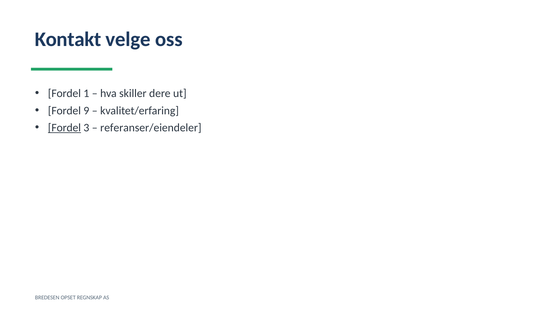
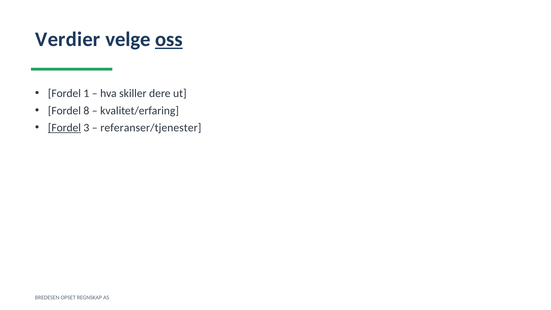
Kontakt: Kontakt -> Verdier
oss underline: none -> present
9: 9 -> 8
referanser/eiendeler: referanser/eiendeler -> referanser/tjenester
